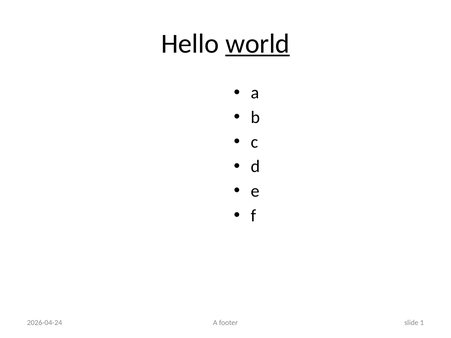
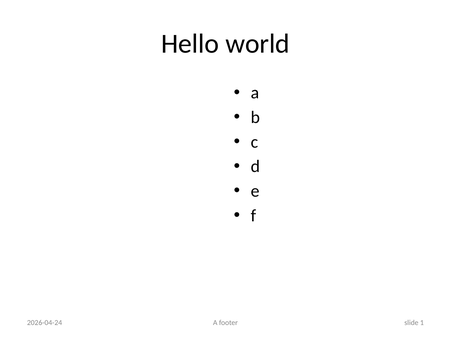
world underline: present -> none
